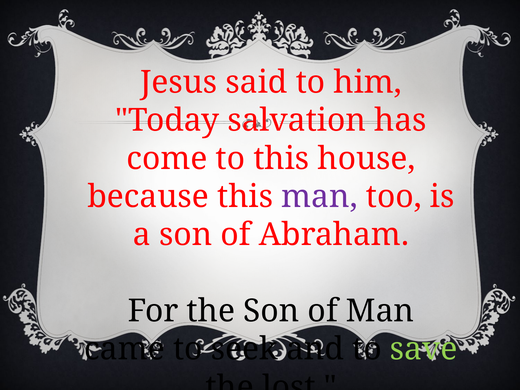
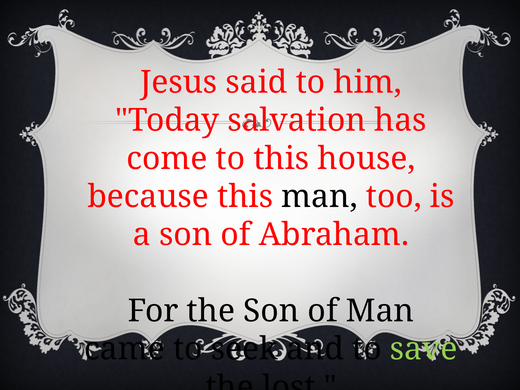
man at (319, 197) colour: purple -> black
